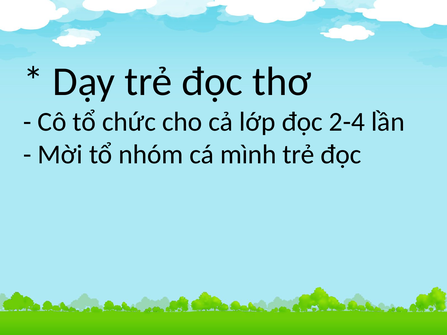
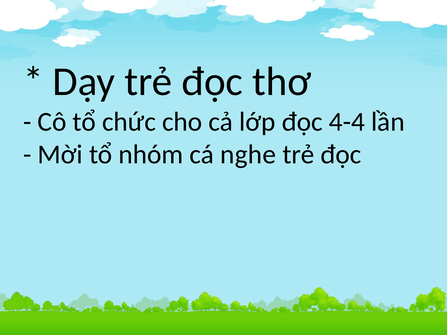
2-4: 2-4 -> 4-4
mình: mình -> nghe
